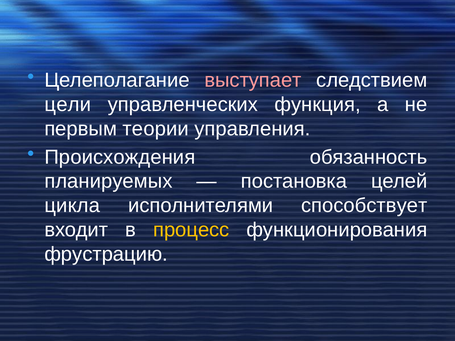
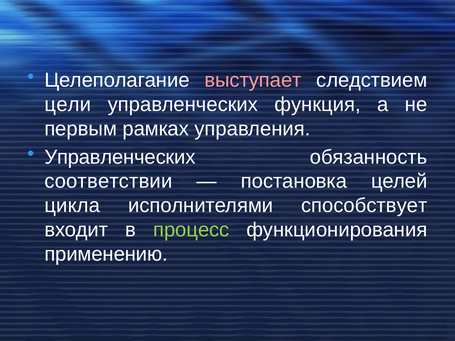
теории: теории -> рамках
Происхождения at (120, 157): Происхождения -> Управленческих
планируемых: планируемых -> соответствии
процесс colour: yellow -> light green
фрустрацию: фрустрацию -> применению
